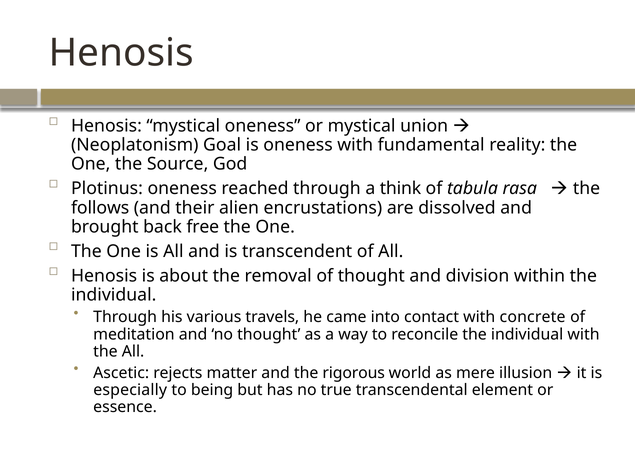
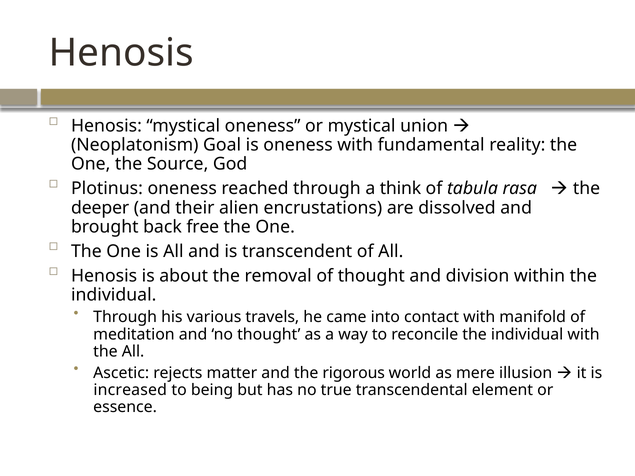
follows: follows -> deeper
concrete: concrete -> manifold
especially: especially -> increased
